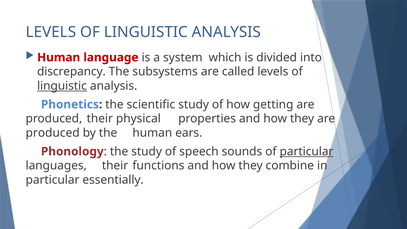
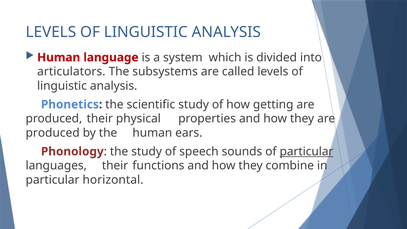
discrepancy: discrepancy -> articulators
linguistic at (62, 86) underline: present -> none
essentially: essentially -> horizontal
